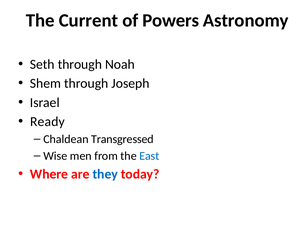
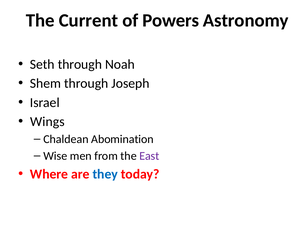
Ready: Ready -> Wings
Transgressed: Transgressed -> Abomination
East colour: blue -> purple
